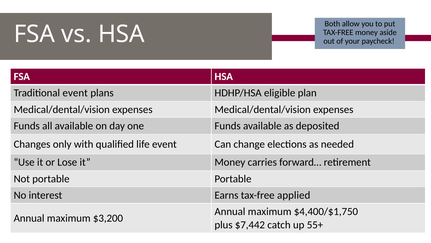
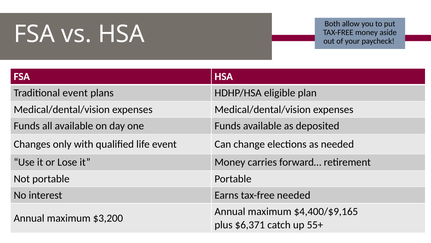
tax-free applied: applied -> needed
$4,400/$1,750: $4,400/$1,750 -> $4,400/$9,165
$7,442: $7,442 -> $6,371
